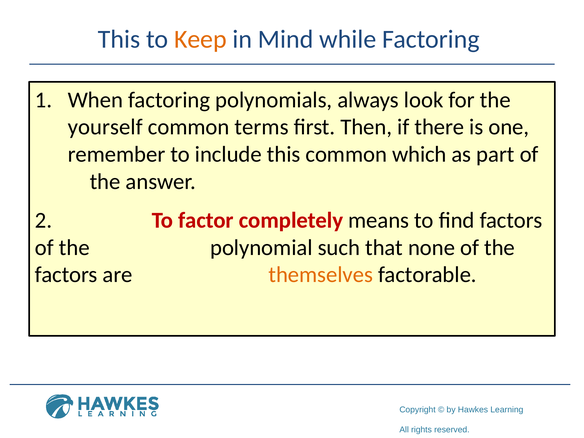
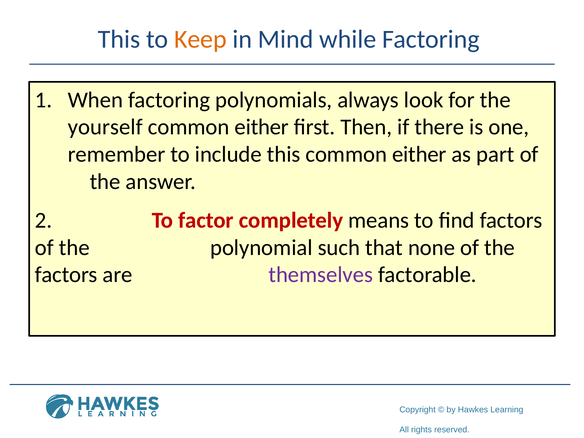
terms at (262, 127): terms -> either
this common which: which -> either
themselves colour: orange -> purple
